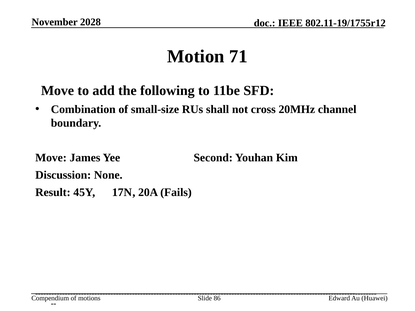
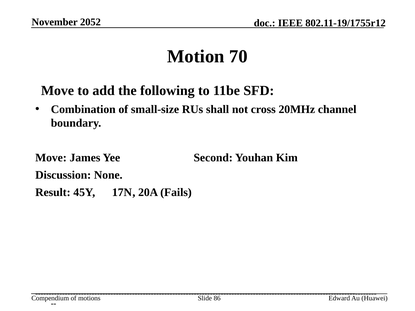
2028: 2028 -> 2052
71: 71 -> 70
